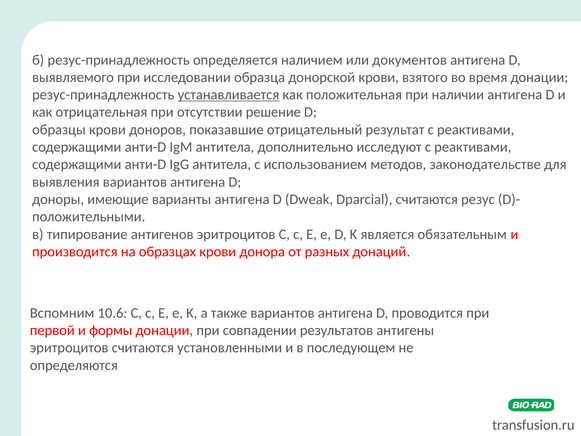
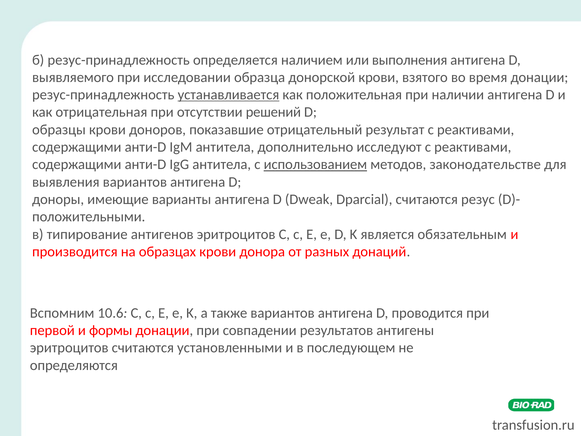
документов: документов -> выполнения
решение: решение -> решений
использованием underline: none -> present
